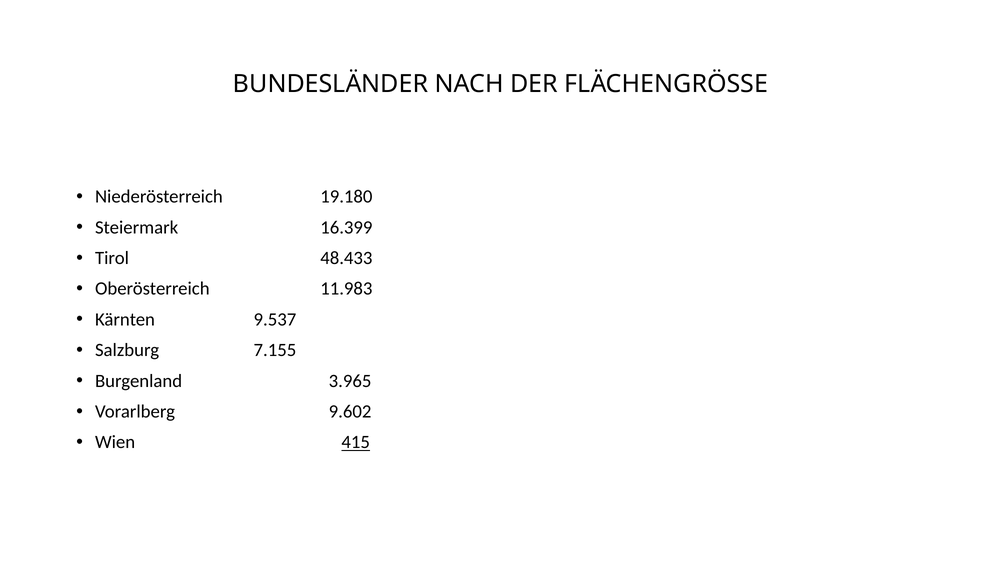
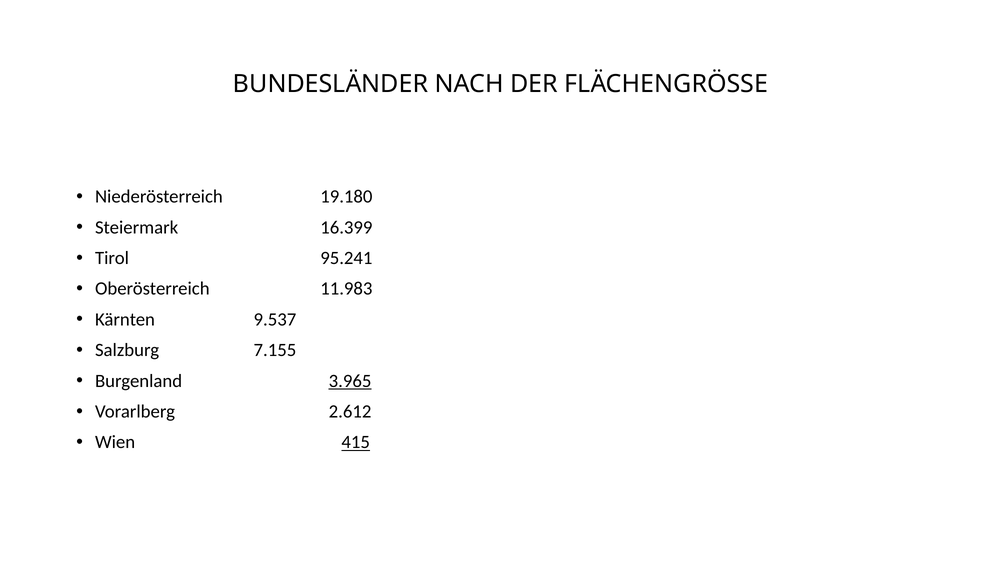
48.433: 48.433 -> 95.241
3.965 underline: none -> present
9.602: 9.602 -> 2.612
